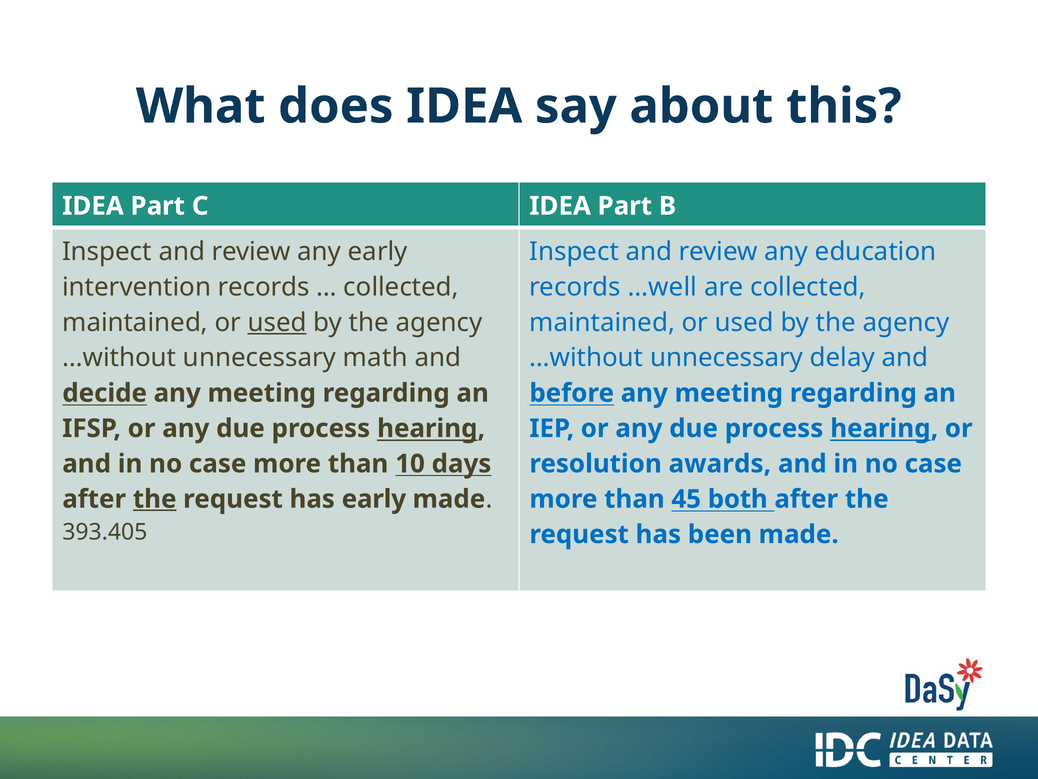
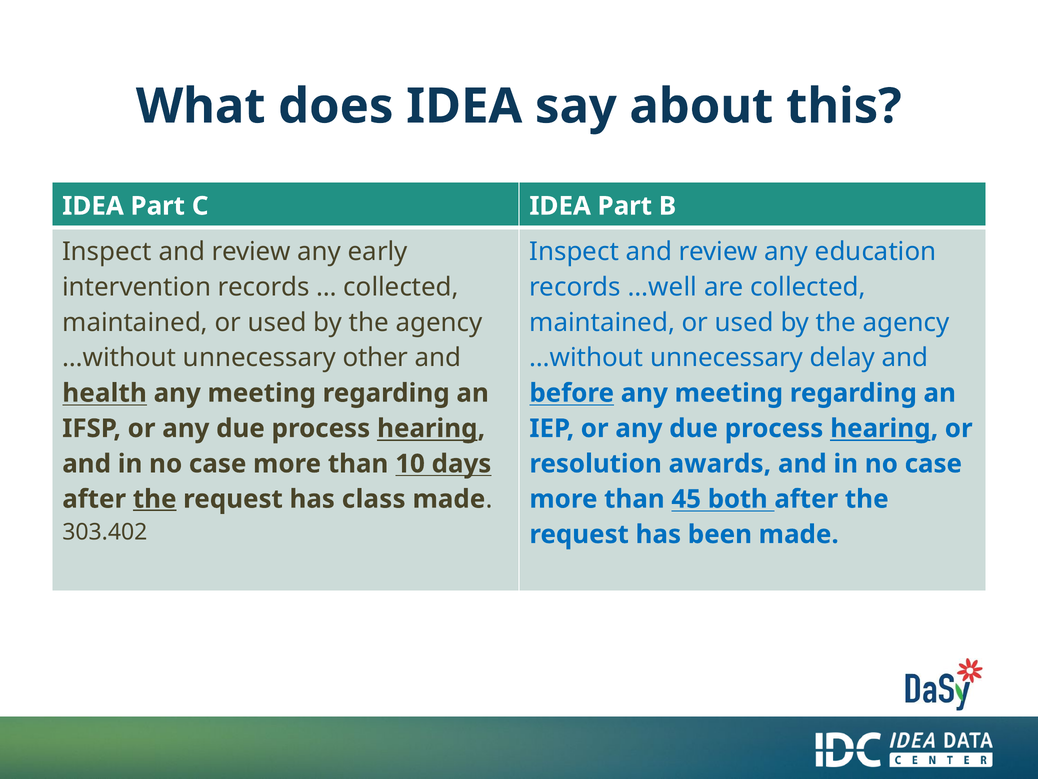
used at (277, 322) underline: present -> none
math: math -> other
decide: decide -> health
has early: early -> class
393.405: 393.405 -> 303.402
